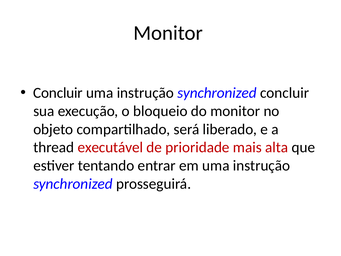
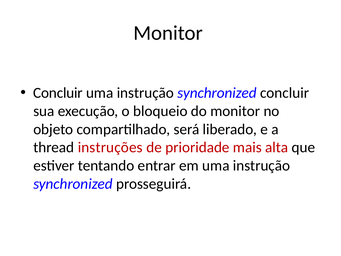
executável: executável -> instruções
